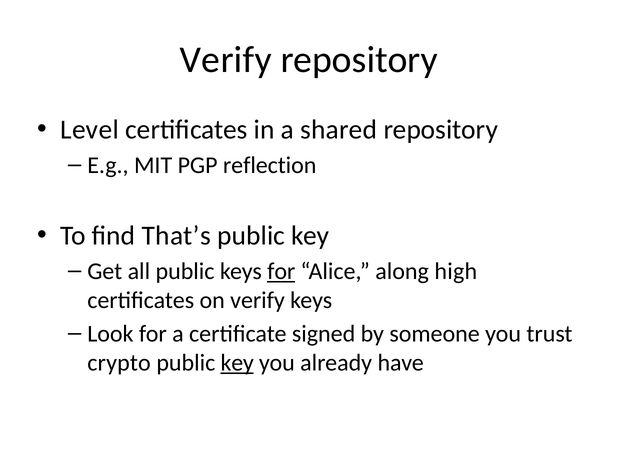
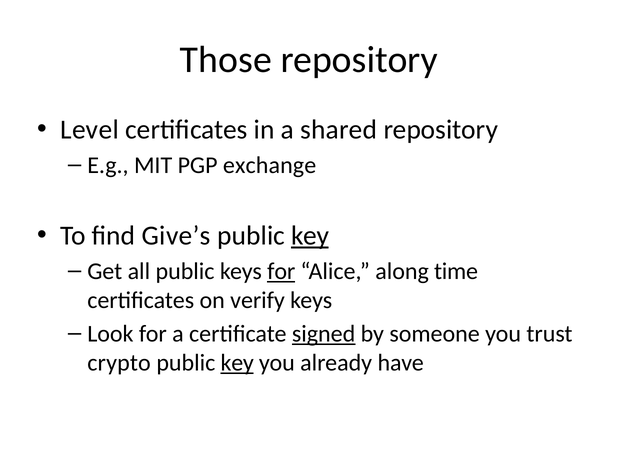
Verify at (226, 60): Verify -> Those
reflection: reflection -> exchange
That’s: That’s -> Give’s
key at (310, 235) underline: none -> present
high: high -> time
signed underline: none -> present
